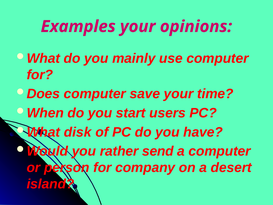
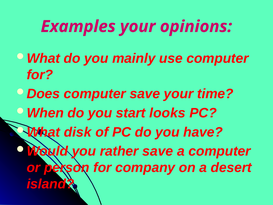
users: users -> looks
rather send: send -> save
